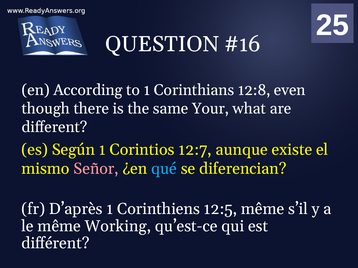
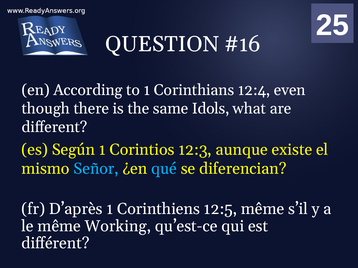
12:8: 12:8 -> 12:4
Your: Your -> Idols
12:7: 12:7 -> 12:3
Señor colour: pink -> light blue
